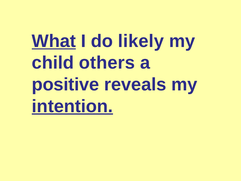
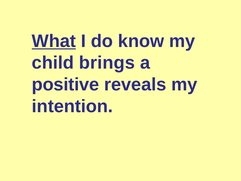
likely: likely -> know
others: others -> brings
intention underline: present -> none
